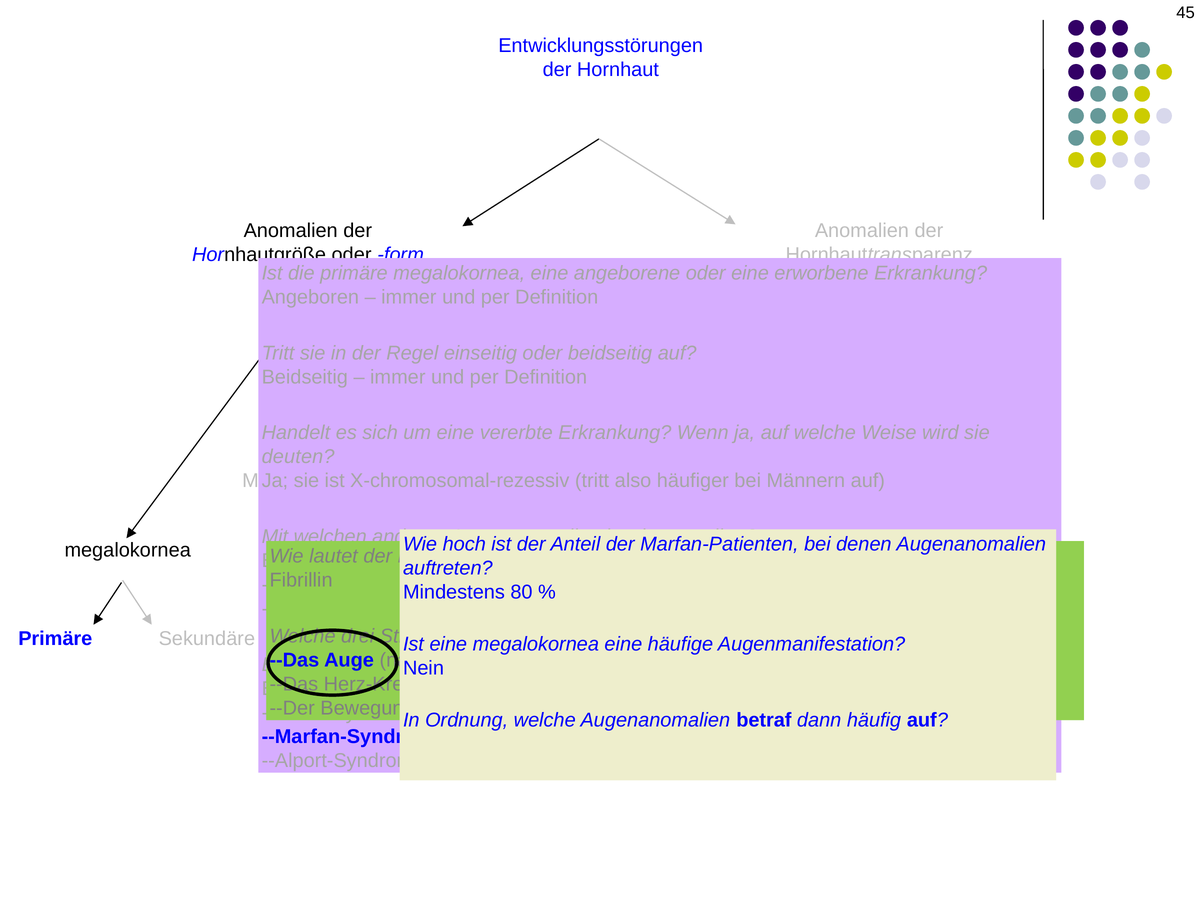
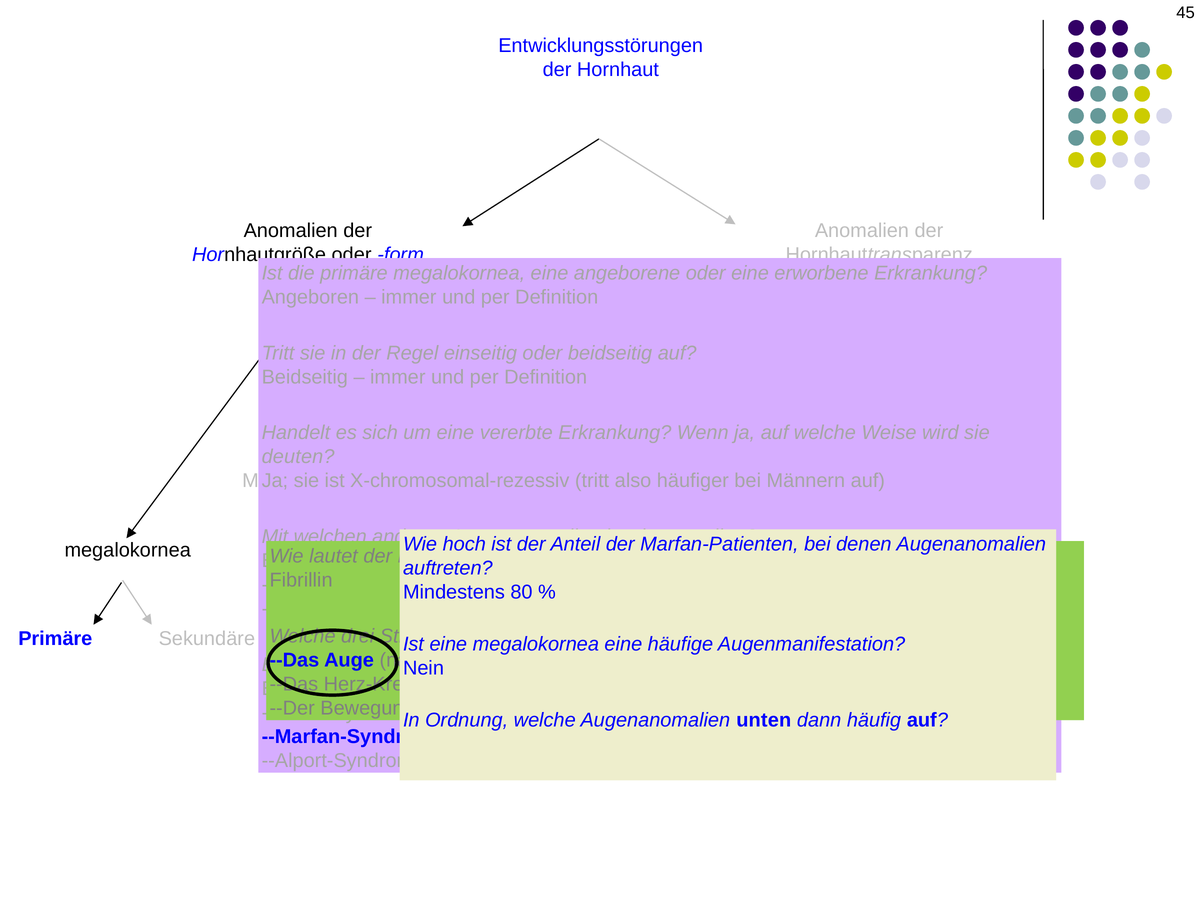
betraf: betraf -> unten
